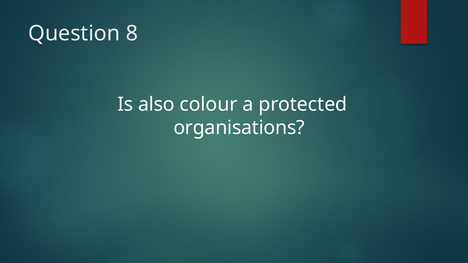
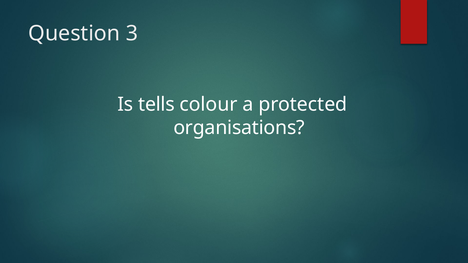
8: 8 -> 3
also: also -> tells
